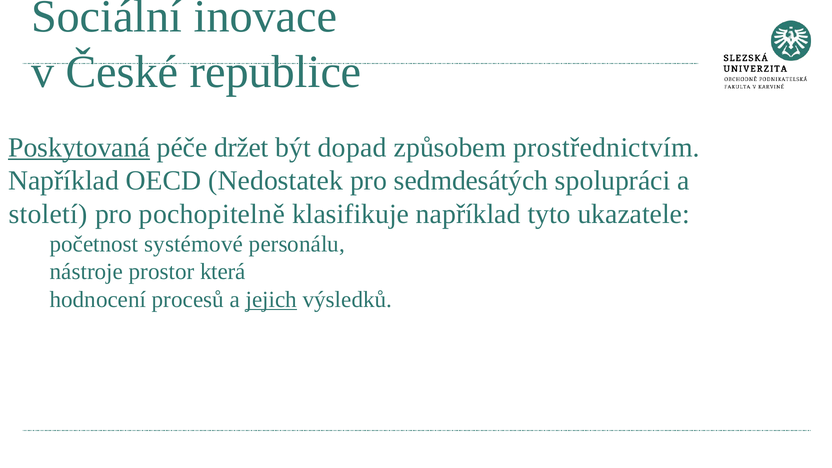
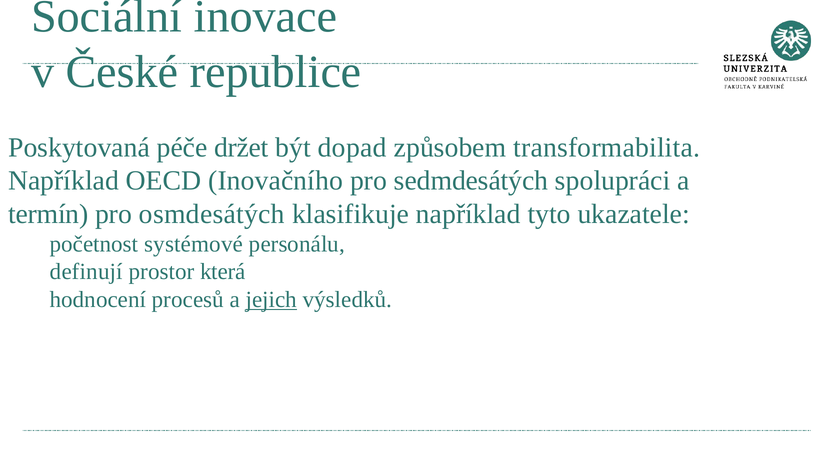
Poskytovaná underline: present -> none
prostřednictvím: prostřednictvím -> transformabilita
Nedostatek: Nedostatek -> Inovačního
století: století -> termín
pochopitelně: pochopitelně -> osmdesátých
nástroje: nástroje -> definují
